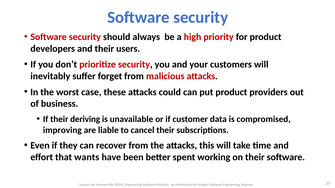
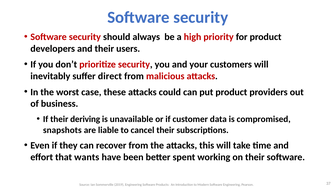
forget: forget -> direct
improving: improving -> snapshots
